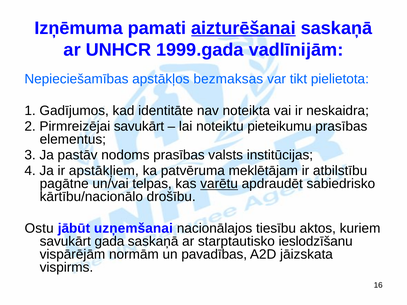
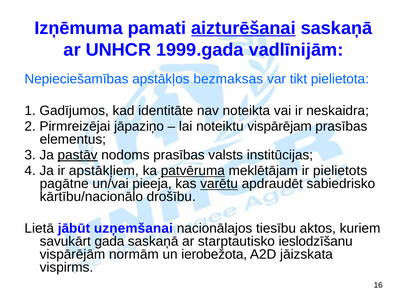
Pirmreizējai savukārt: savukārt -> jāpaziņo
pieteikumu: pieteikumu -> vispārējam
pastāv underline: none -> present
patvēruma underline: none -> present
atbilstību: atbilstību -> pielietots
telpas: telpas -> pieeja
Ostu: Ostu -> Lietā
pavadības: pavadības -> ierobežota
